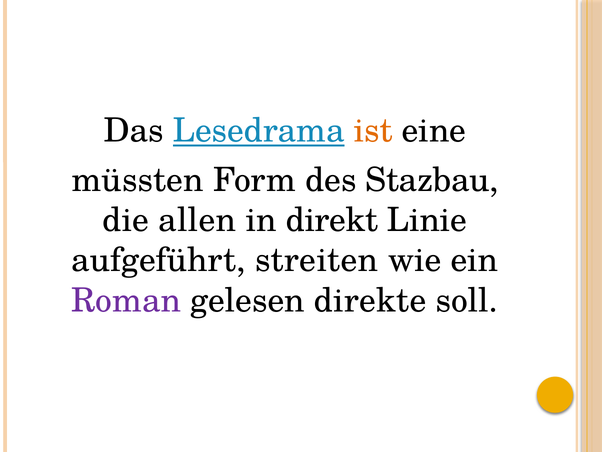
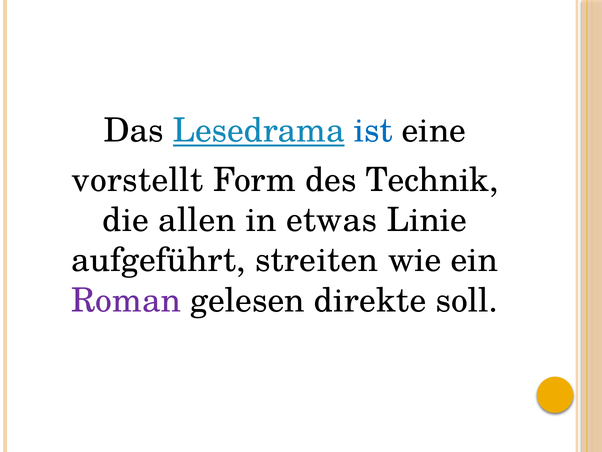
ist colour: orange -> blue
müssten: müssten -> vorstellt
Stazbau: Stazbau -> Technik
direkt: direkt -> etwas
